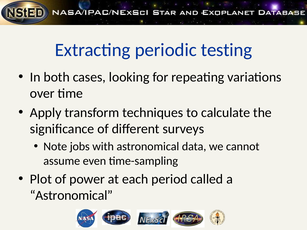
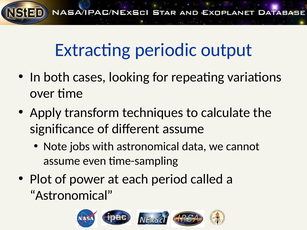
testing: testing -> output
different surveys: surveys -> assume
